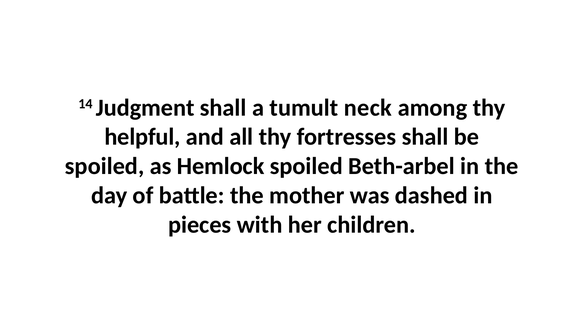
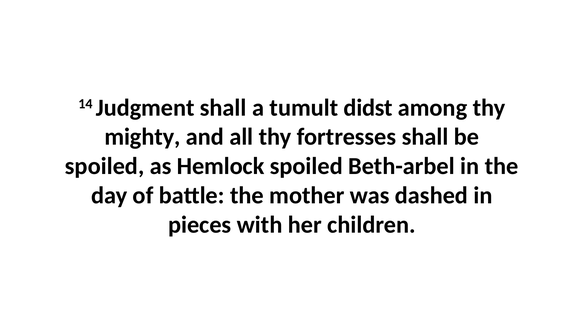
neck: neck -> didst
helpful: helpful -> mighty
